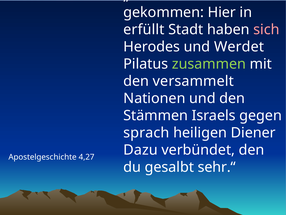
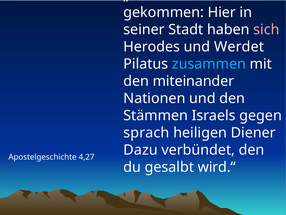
erfüllt: erfüllt -> seiner
zusammen colour: light green -> light blue
versammelt: versammelt -> miteinander
sehr.“: sehr.“ -> wird.“
